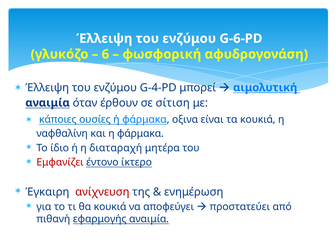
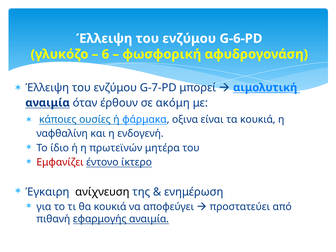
G-4-PD: G-4-PD -> G-7-PD
σίτιση: σίτιση -> ακόμη
η φάρμακα: φάρμακα -> ενδογενή
διαταραχή: διαταραχή -> πρωτεϊνών
ανίχνευση colour: red -> black
